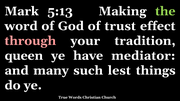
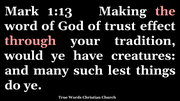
5:13: 5:13 -> 1:13
the colour: light green -> pink
queen: queen -> would
mediator: mediator -> creatures
